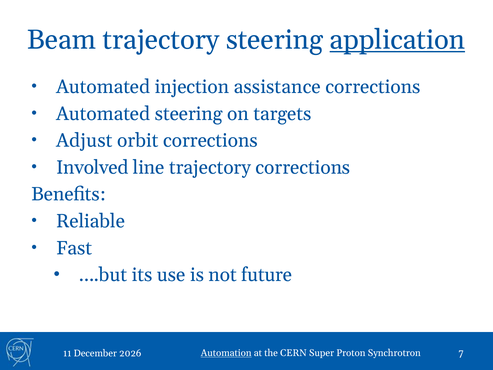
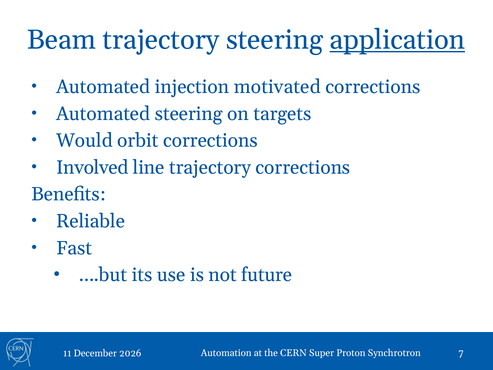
assistance: assistance -> motivated
Adjust: Adjust -> Would
Automation underline: present -> none
